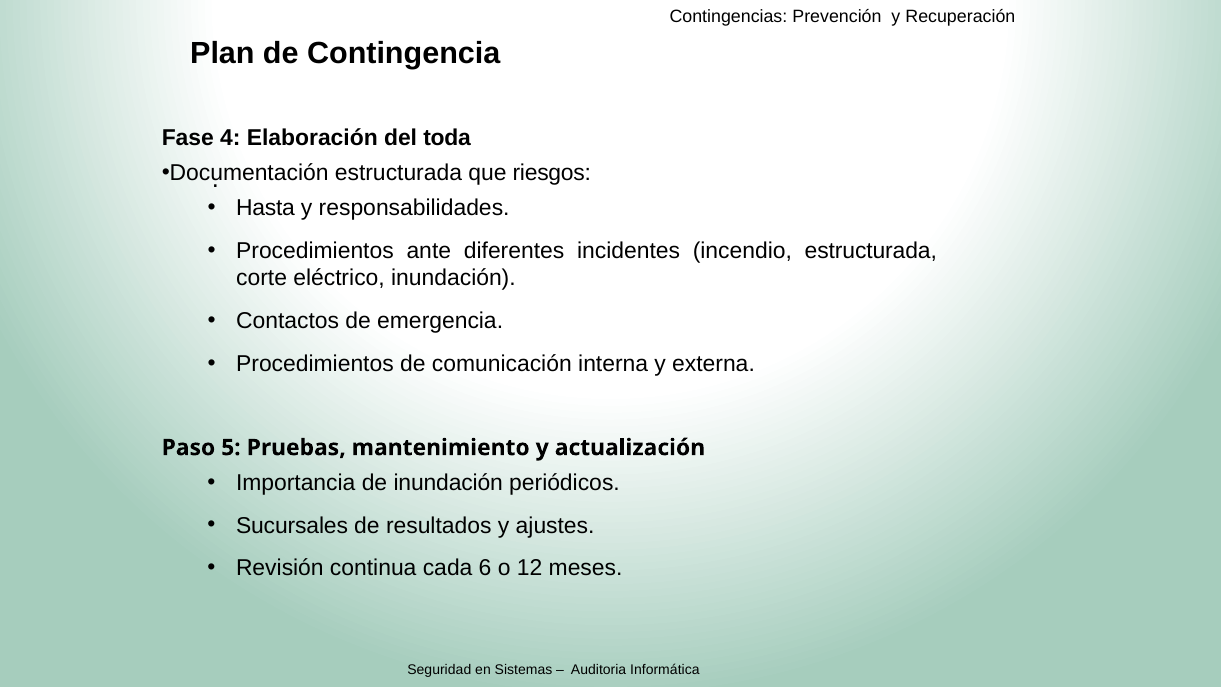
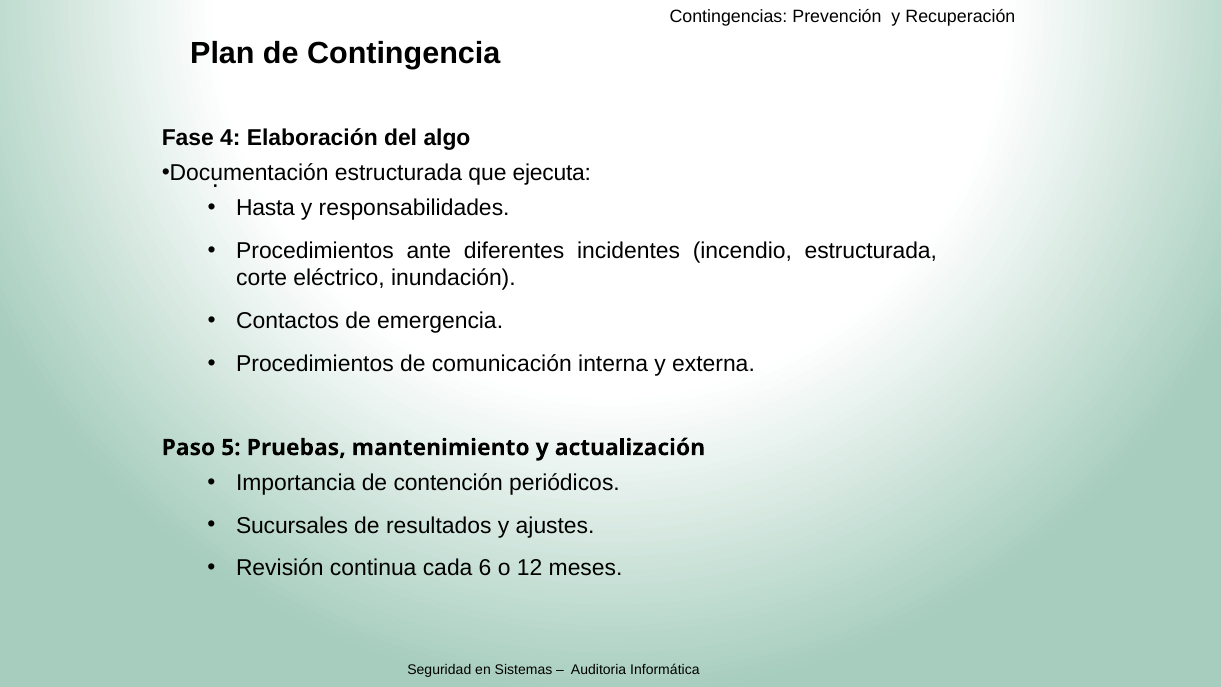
toda: toda -> algo
riesgos: riesgos -> ejecuta
de inundación: inundación -> contención
